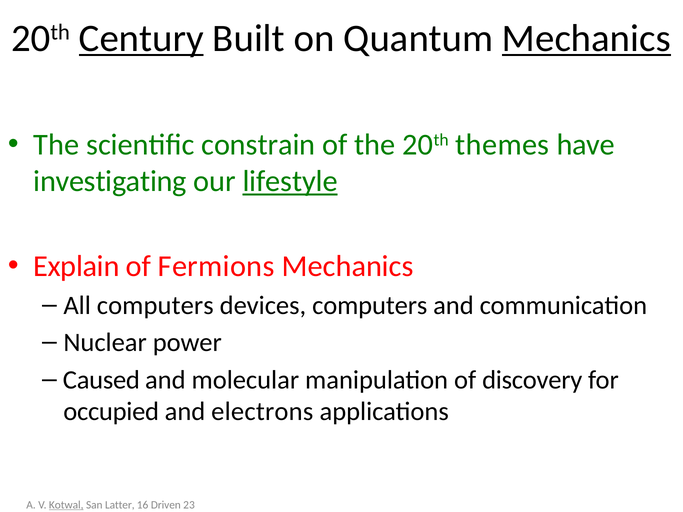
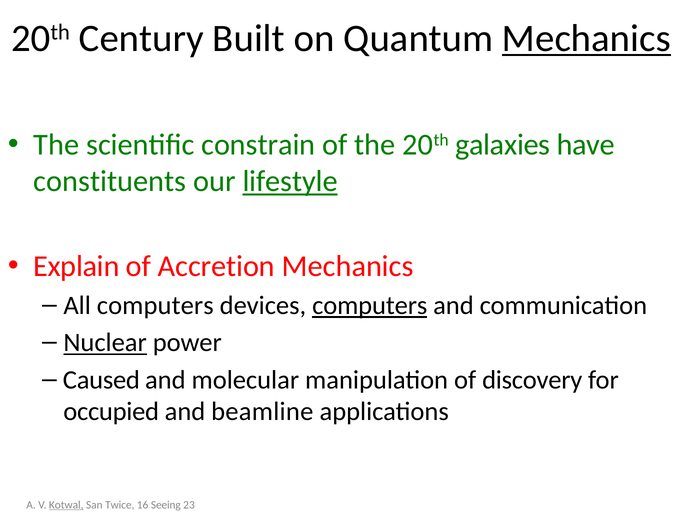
Century underline: present -> none
themes: themes -> galaxies
investigating: investigating -> constituents
Fermions: Fermions -> Accretion
computers at (370, 306) underline: none -> present
Nuclear underline: none -> present
electrons: electrons -> beamline
Latter: Latter -> Twice
Driven: Driven -> Seeing
